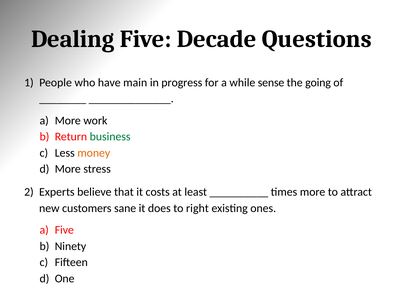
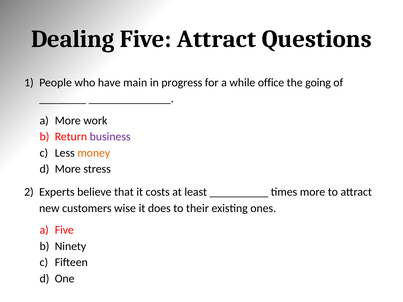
Five Decade: Decade -> Attract
sense: sense -> office
business colour: green -> purple
sane: sane -> wise
right: right -> their
